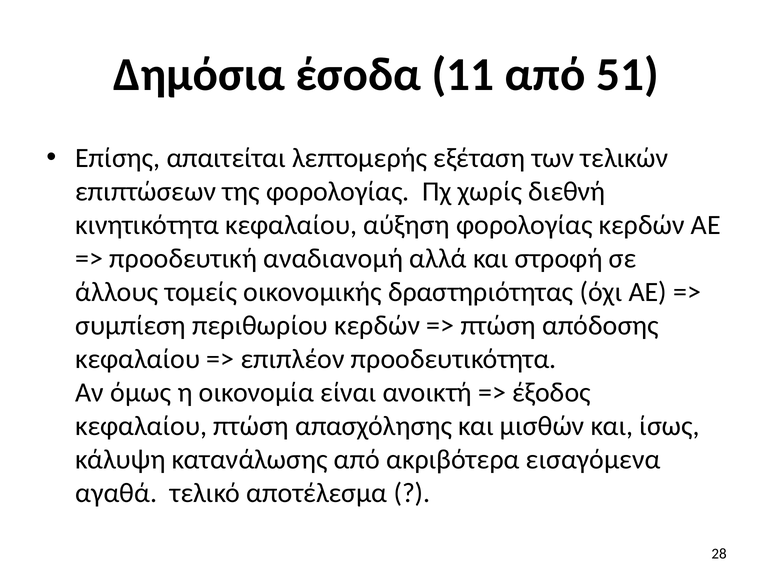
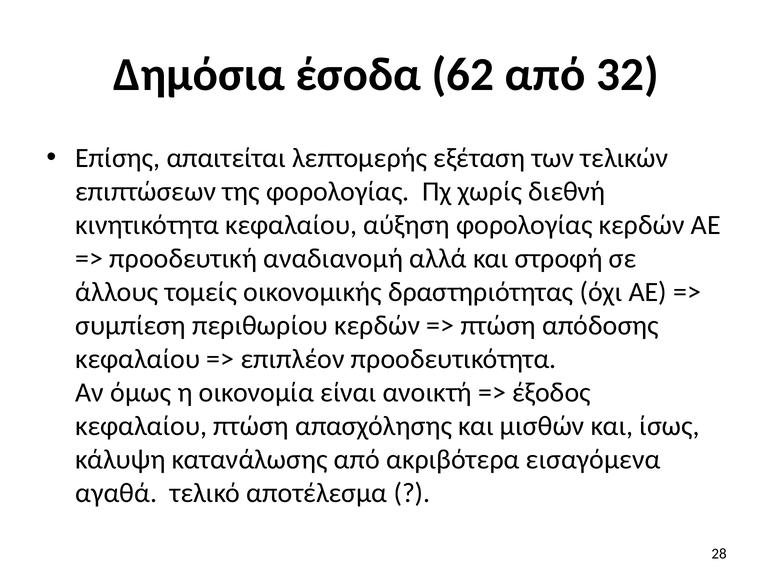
11: 11 -> 62
51: 51 -> 32
